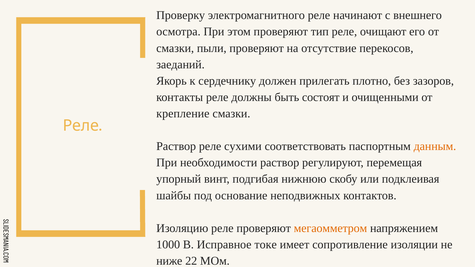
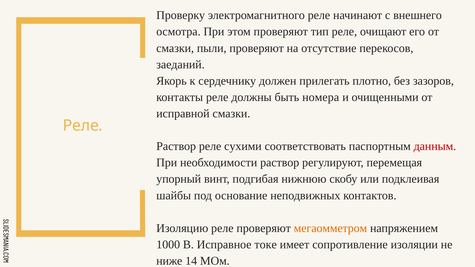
состоят: состоят -> номера
крепление: крепление -> исправной
данным colour: orange -> red
22: 22 -> 14
